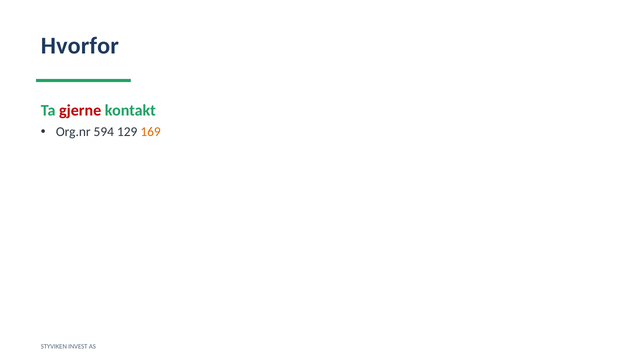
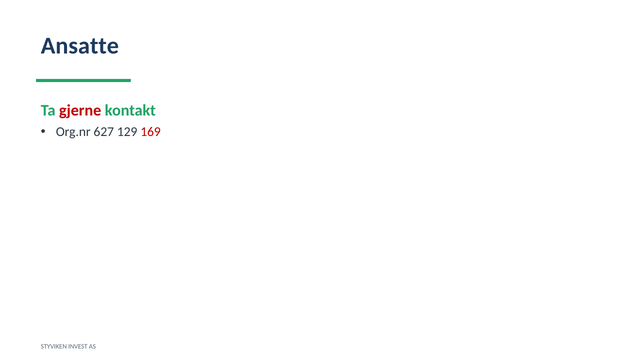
Hvorfor: Hvorfor -> Ansatte
594: 594 -> 627
169 colour: orange -> red
